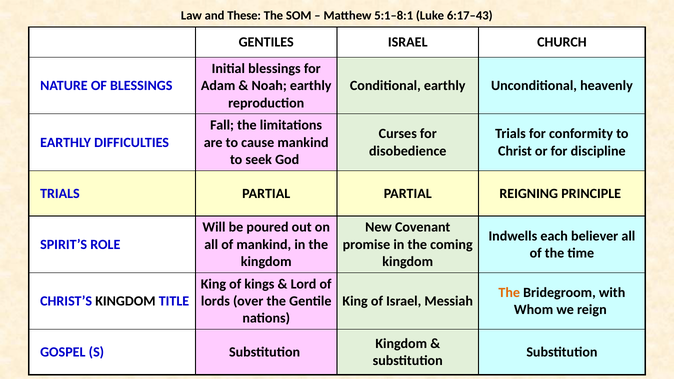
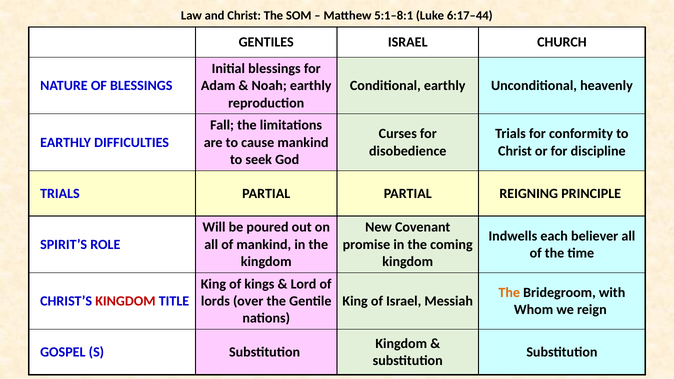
and These: These -> Christ
6:17–43: 6:17–43 -> 6:17–44
KINGDOM at (125, 301) colour: black -> red
